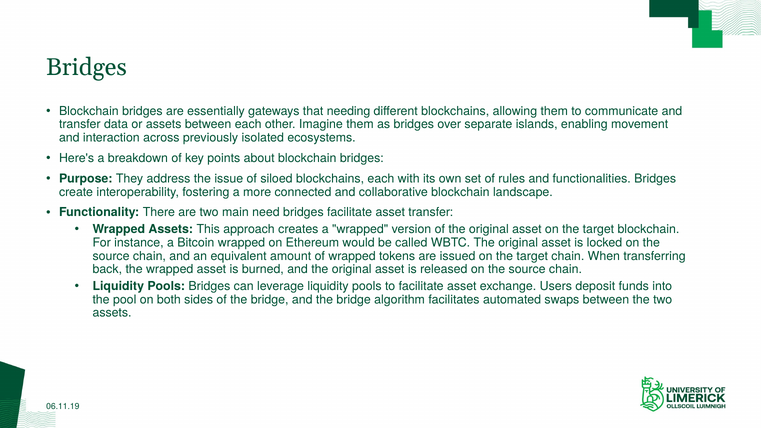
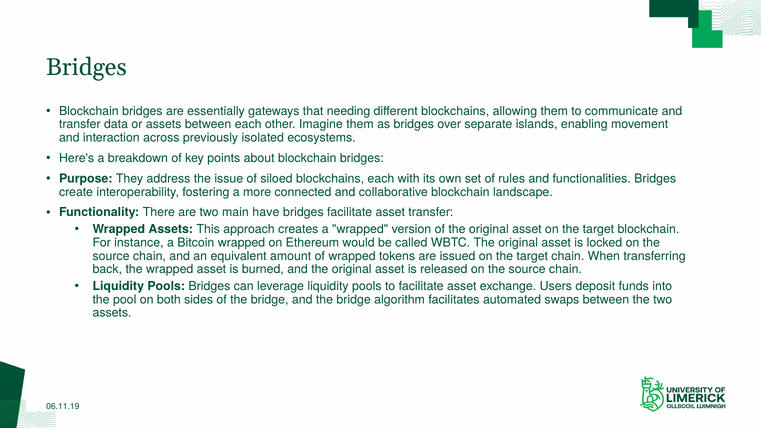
need: need -> have
